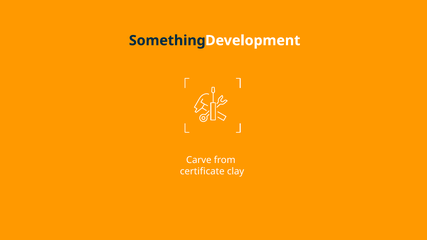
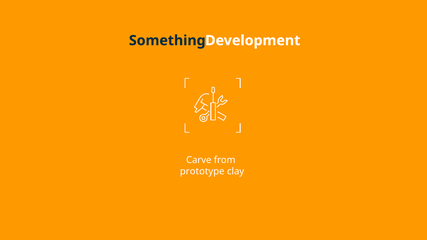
certificate: certificate -> prototype
